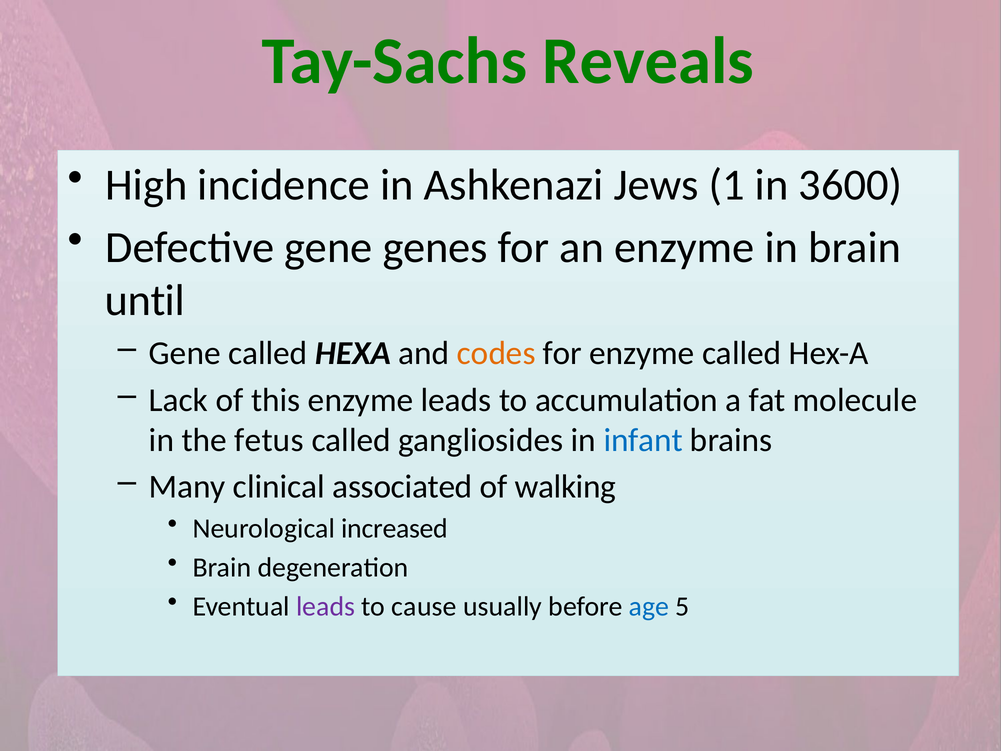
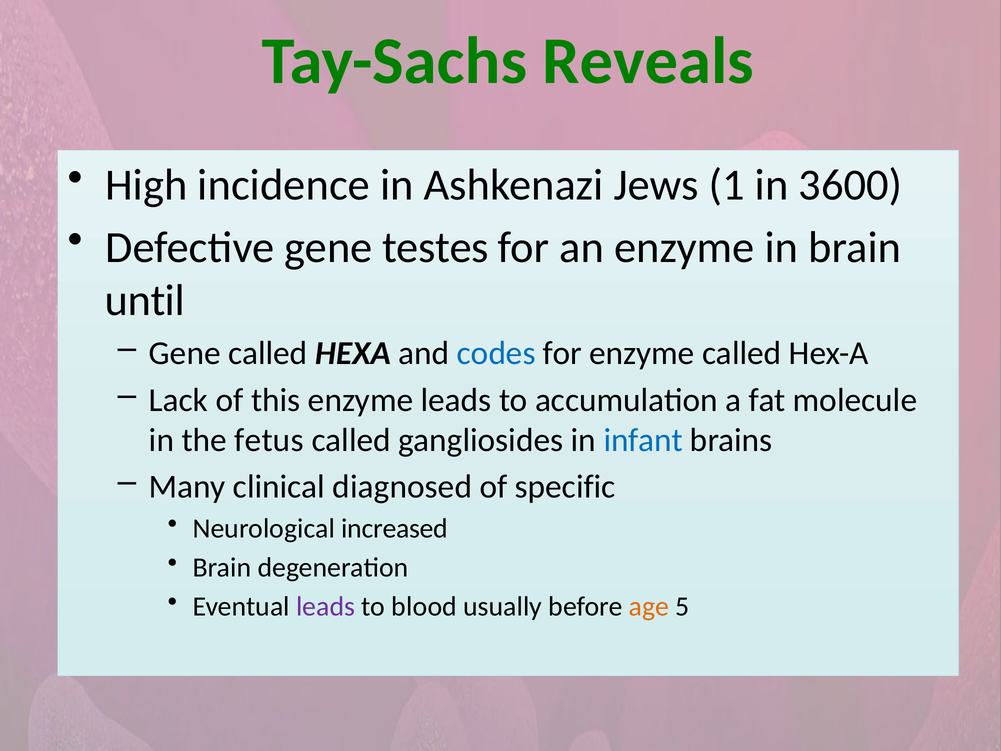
genes: genes -> testes
codes colour: orange -> blue
associated: associated -> diagnosed
walking: walking -> specific
cause: cause -> blood
age colour: blue -> orange
